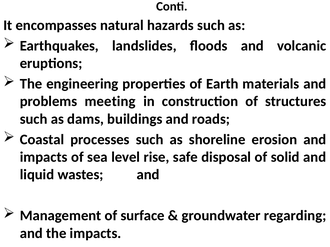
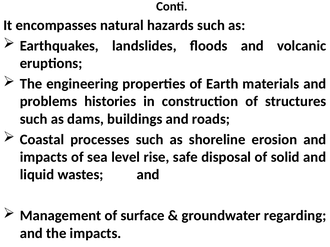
meeting: meeting -> histories
